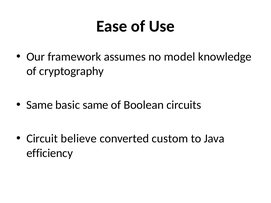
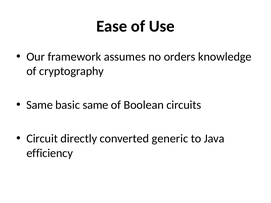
model: model -> orders
believe: believe -> directly
custom: custom -> generic
